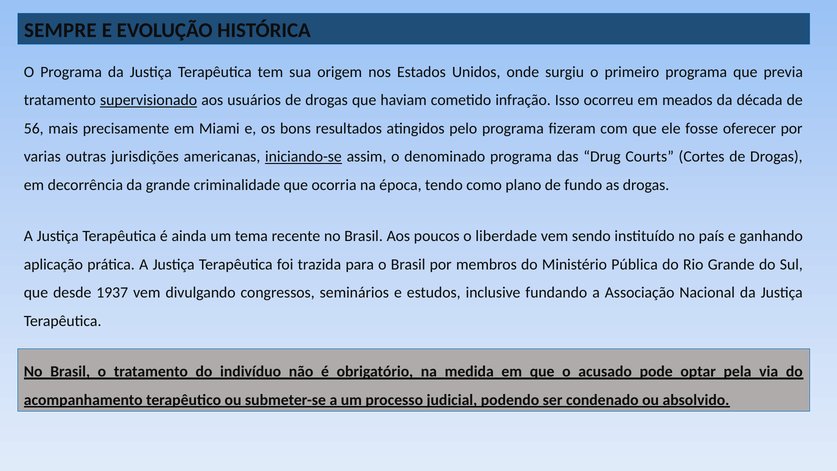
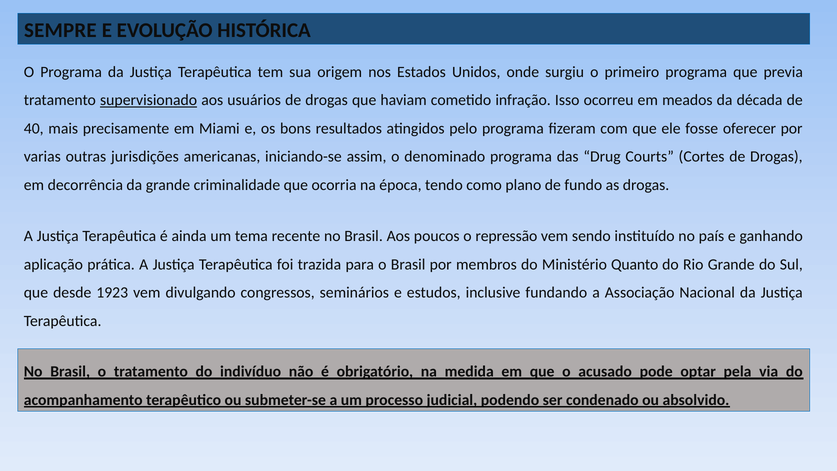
56: 56 -> 40
iniciando-se underline: present -> none
liberdade: liberdade -> repressão
Pública: Pública -> Quanto
1937: 1937 -> 1923
